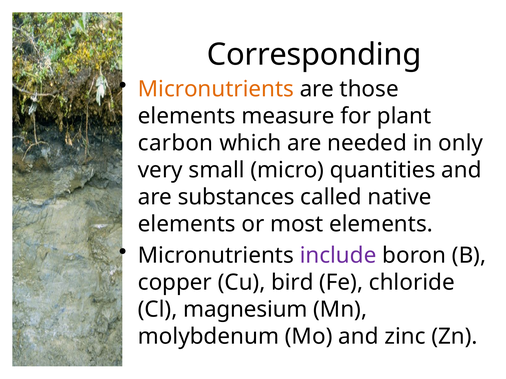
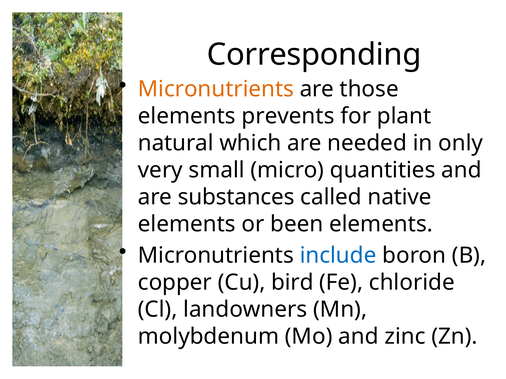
measure: measure -> prevents
carbon: carbon -> natural
most: most -> been
include colour: purple -> blue
magnesium: magnesium -> landowners
